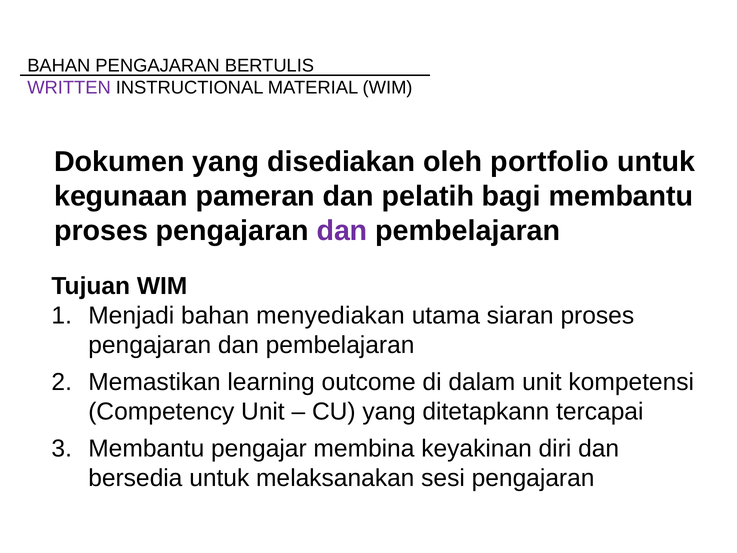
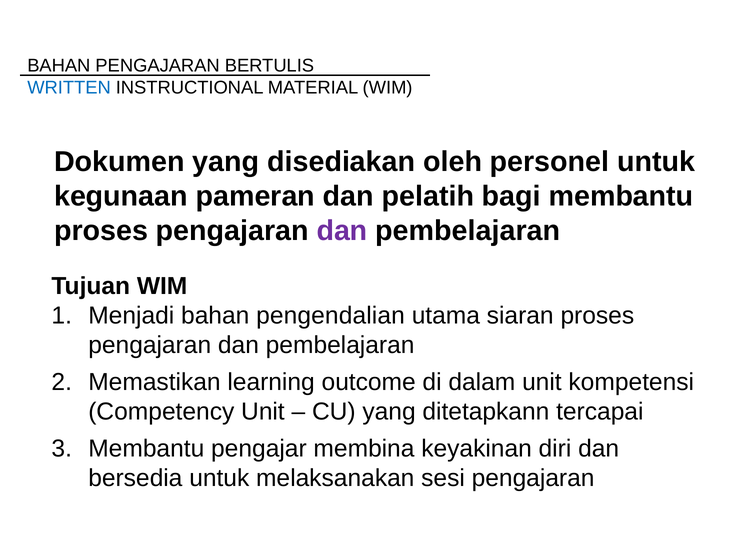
WRITTEN colour: purple -> blue
portfolio: portfolio -> personel
menyediakan: menyediakan -> pengendalian
